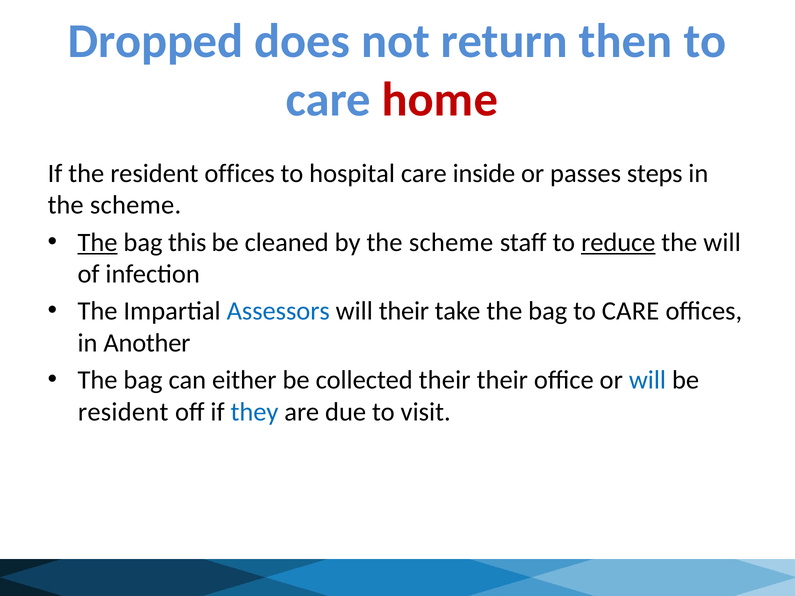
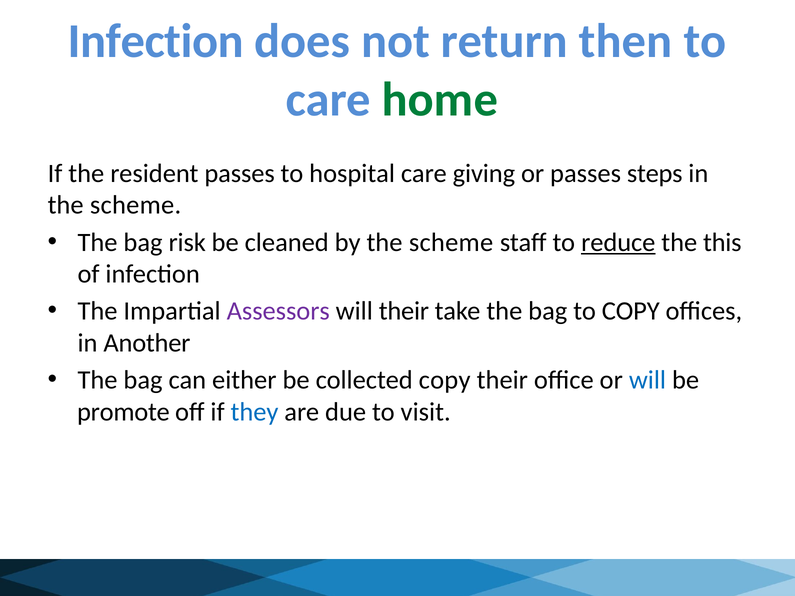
Dropped at (156, 41): Dropped -> Infection
home colour: red -> green
resident offices: offices -> passes
inside: inside -> giving
The at (98, 242) underline: present -> none
this: this -> risk
the will: will -> this
Assessors colour: blue -> purple
bag to CARE: CARE -> COPY
collected their: their -> copy
resident at (123, 412): resident -> promote
